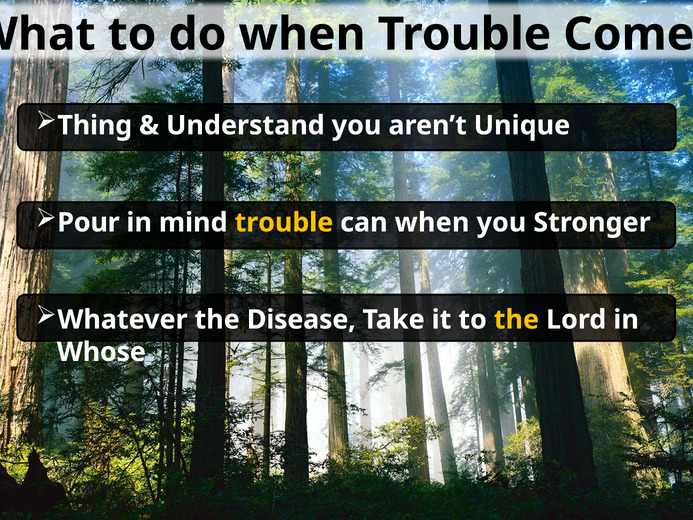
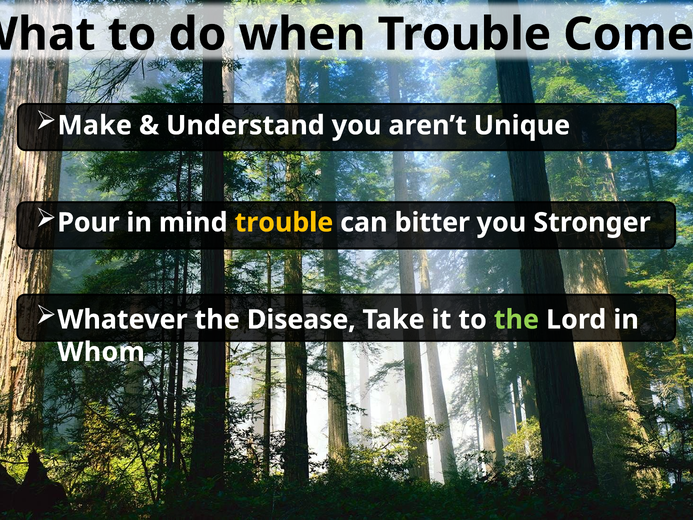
Thing: Thing -> Make
can when: when -> bitter
the at (516, 320) colour: yellow -> light green
Whose: Whose -> Whom
